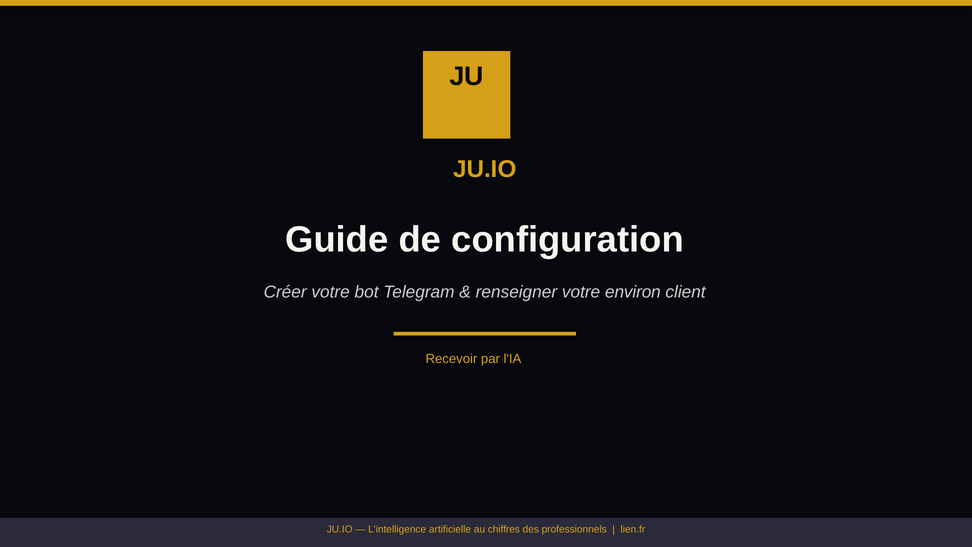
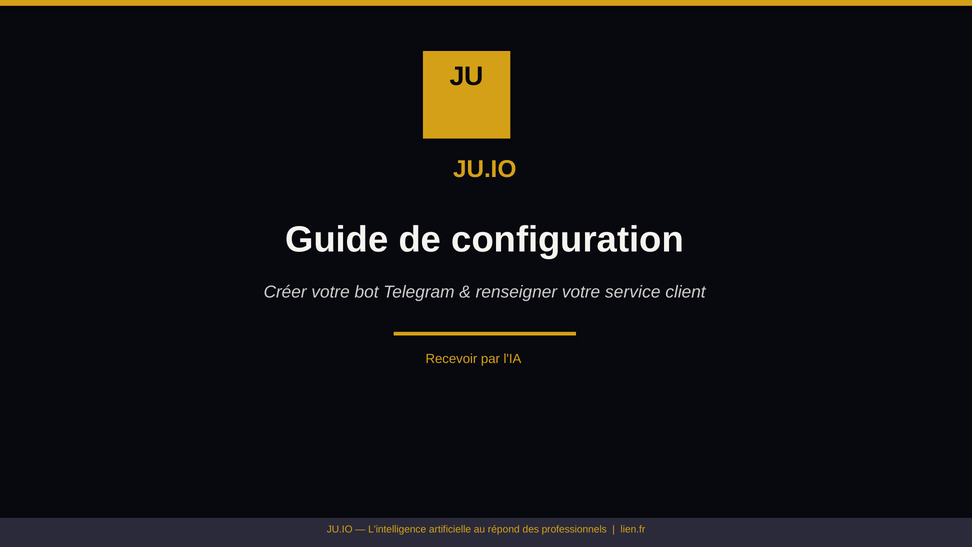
environ: environ -> service
chiffres: chiffres -> répond
